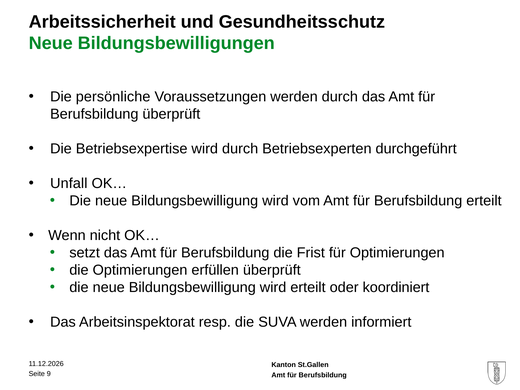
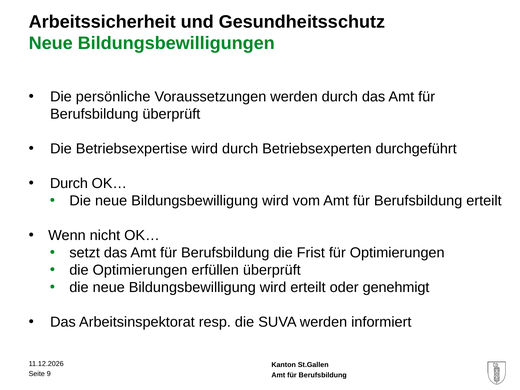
Unfall at (69, 183): Unfall -> Durch
koordiniert: koordiniert -> genehmigt
